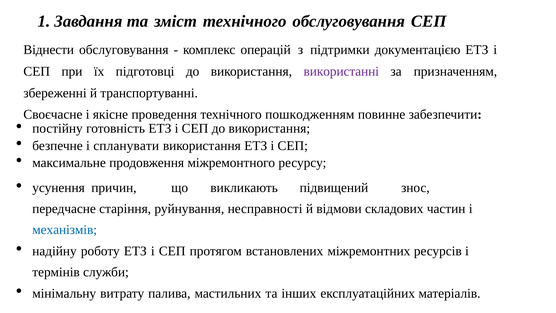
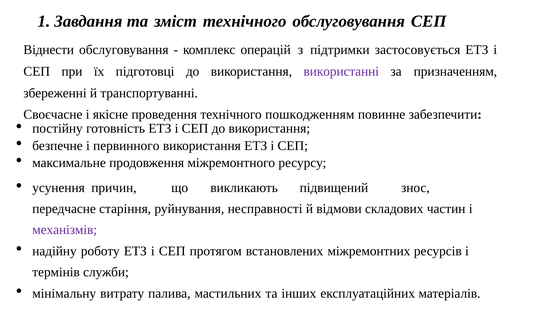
документацією: документацією -> застосовується
спланувати: спланувати -> первинного
механізмів colour: blue -> purple
